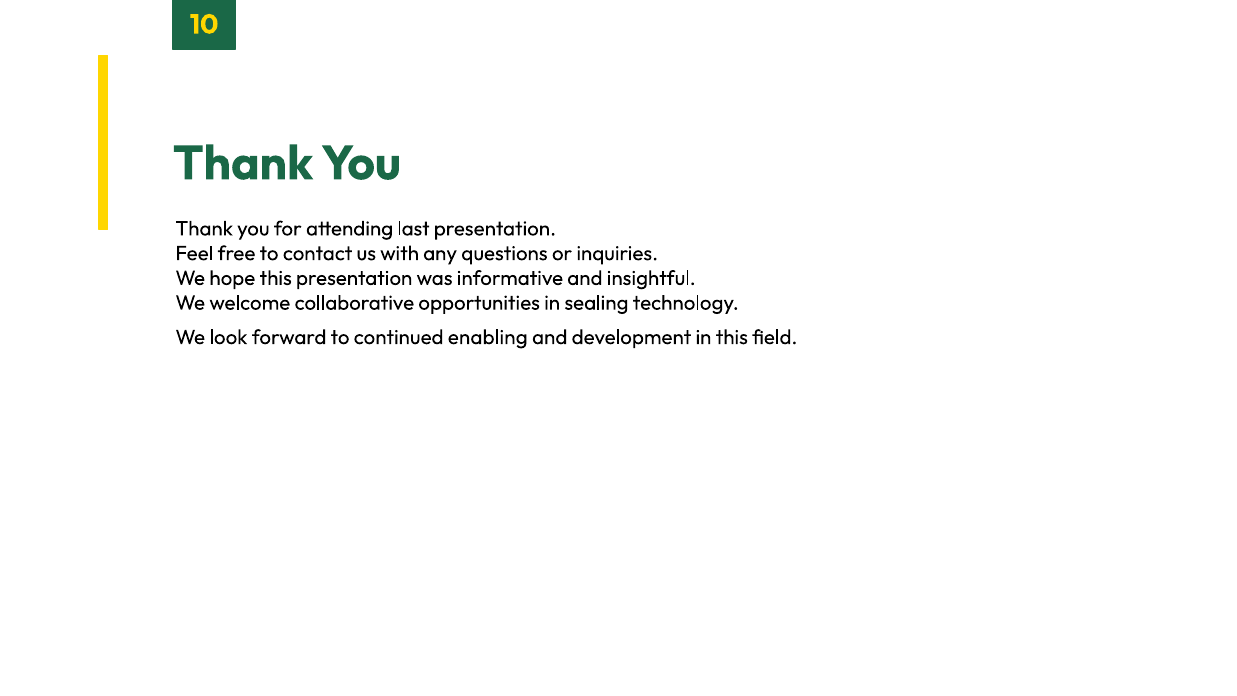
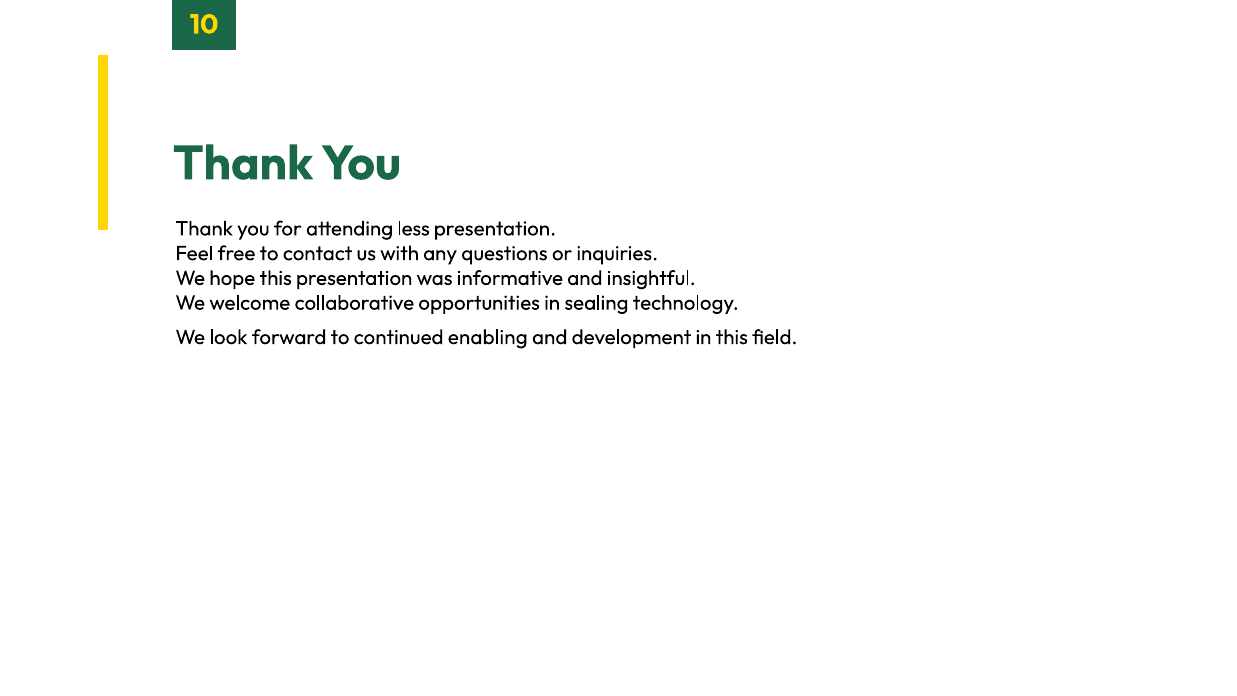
last: last -> less
